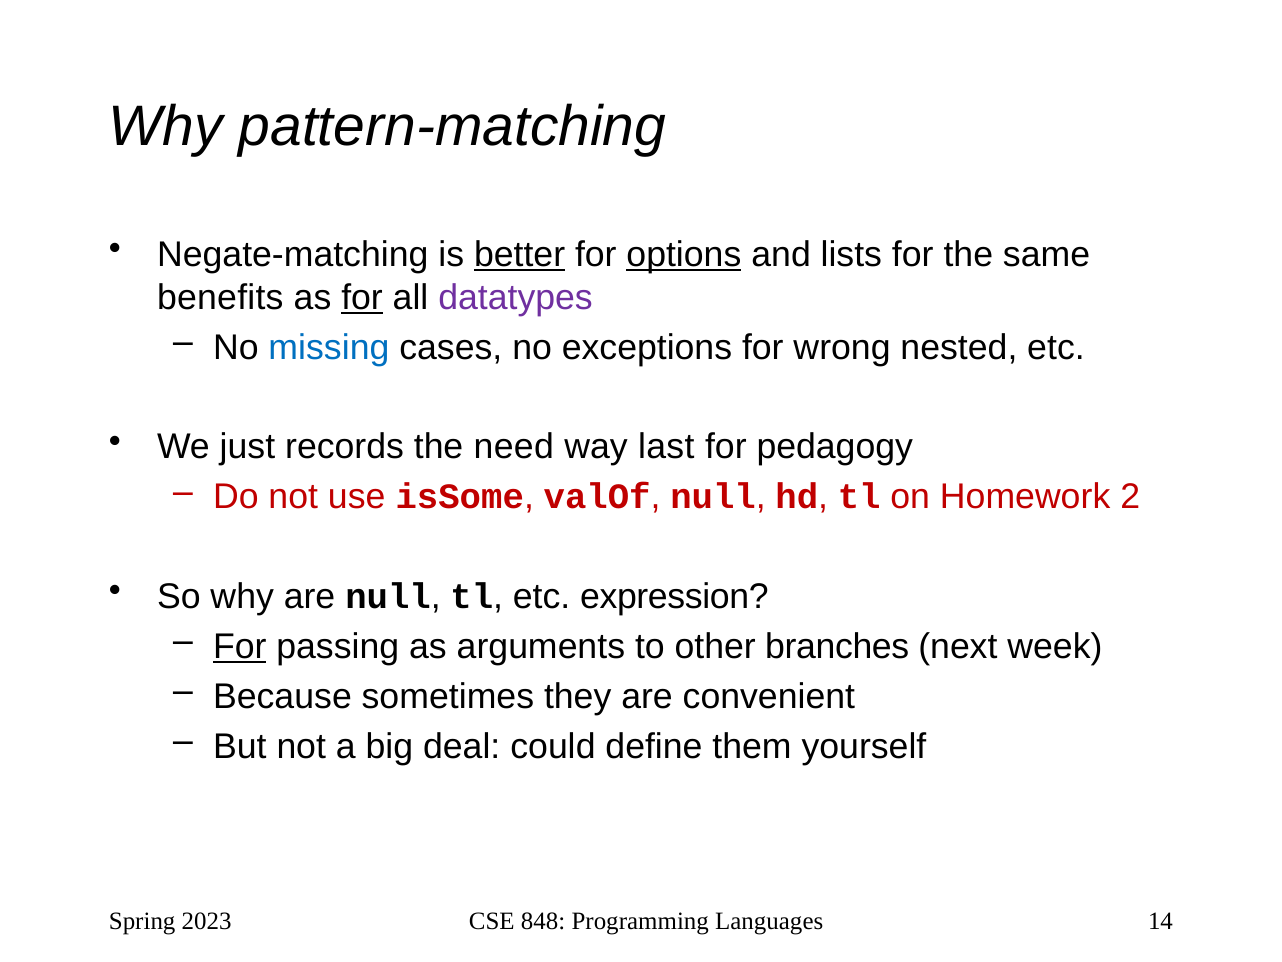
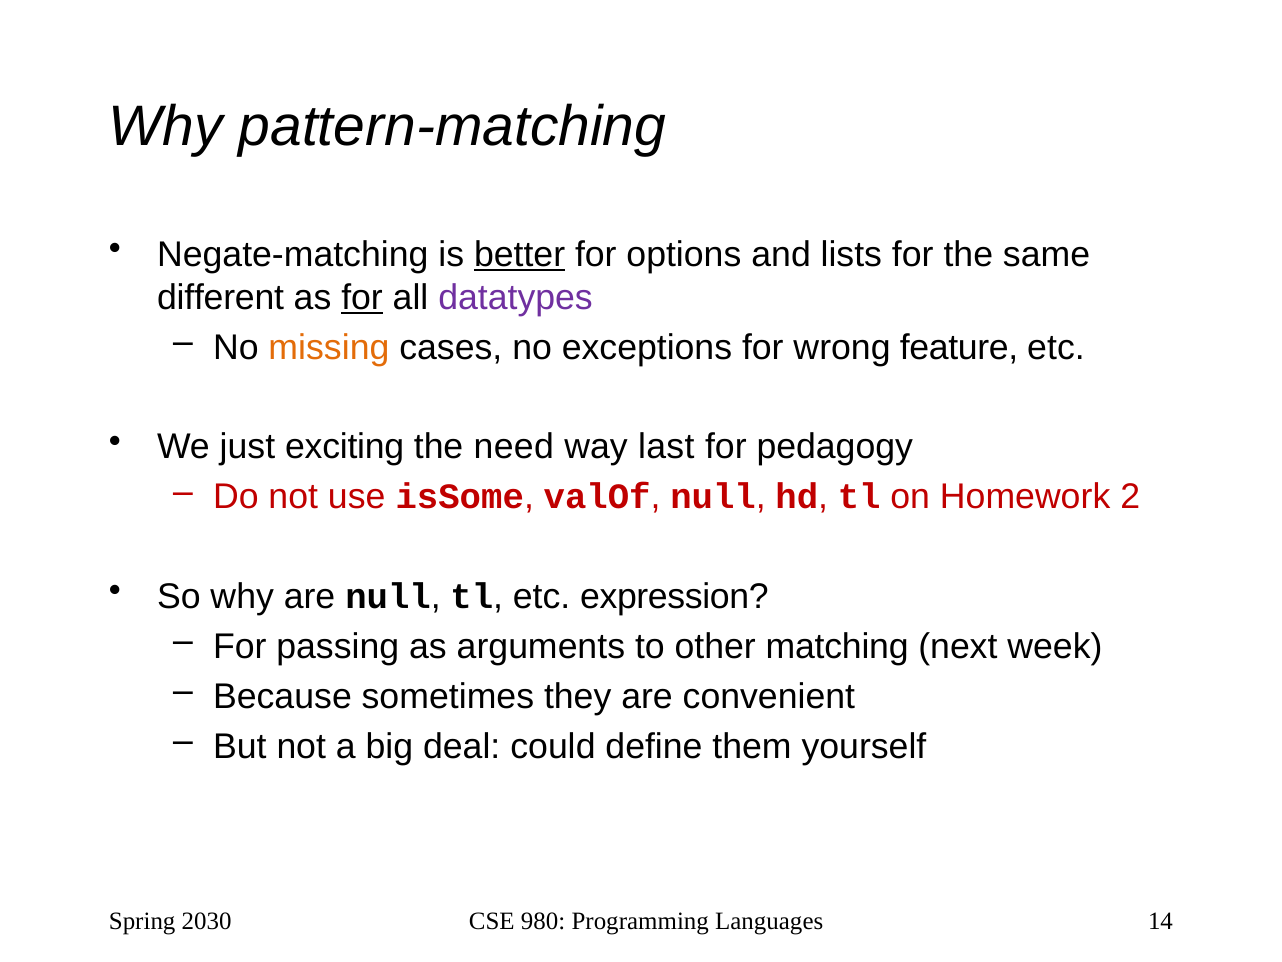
options underline: present -> none
benefits: benefits -> different
missing colour: blue -> orange
nested: nested -> feature
records: records -> exciting
For at (240, 646) underline: present -> none
branches: branches -> matching
2023: 2023 -> 2030
848: 848 -> 980
